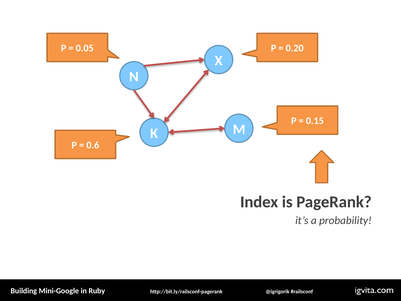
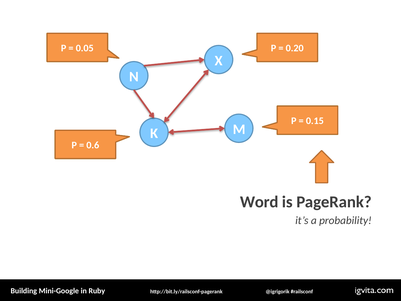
Index: Index -> Word
